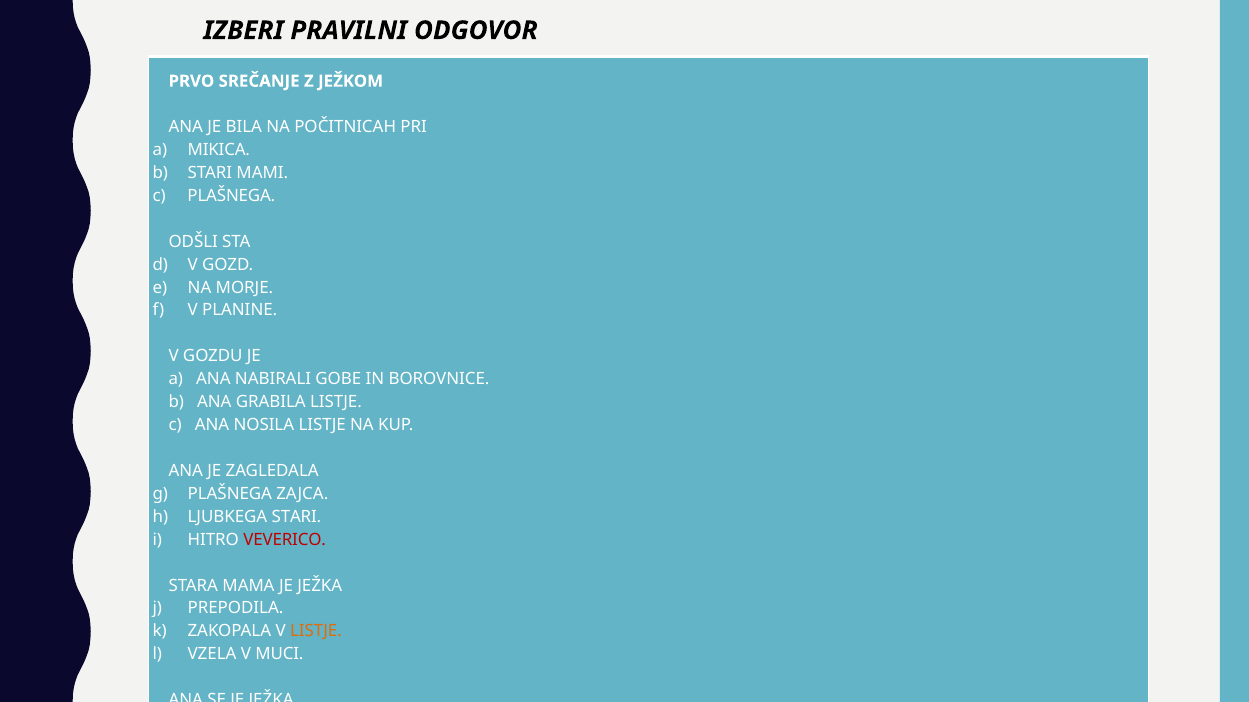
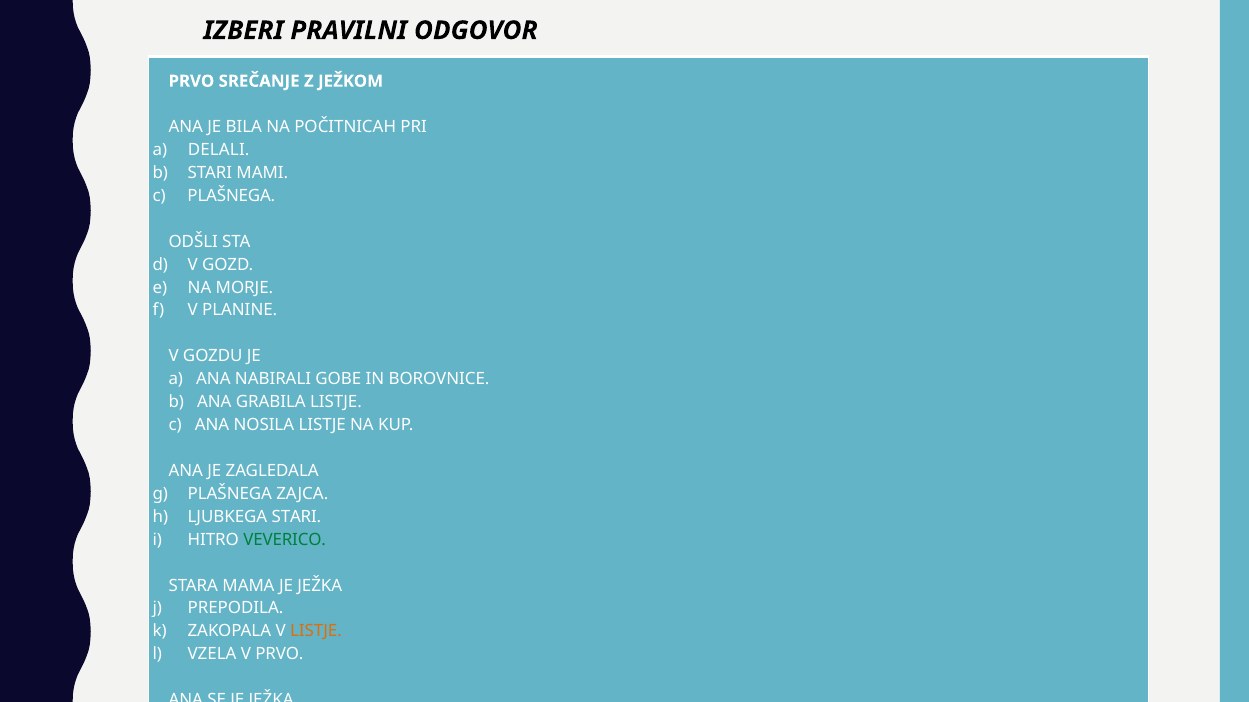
MIKICA: MIKICA -> DELALI
VEVERICO colour: red -> green
V MUCI: MUCI -> PRVO
